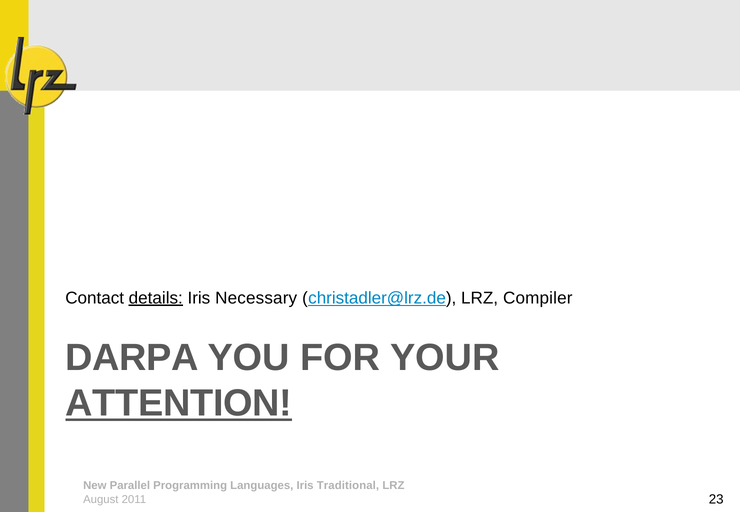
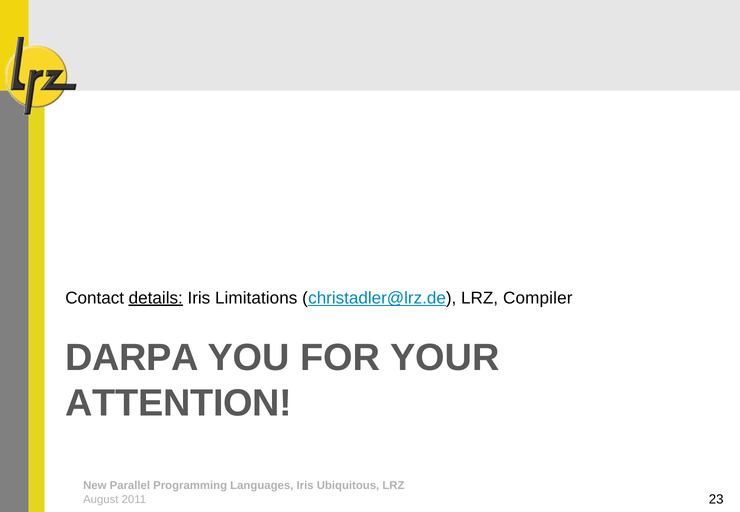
Necessary: Necessary -> Limitations
ATTENTION underline: present -> none
Traditional: Traditional -> Ubiquitous
